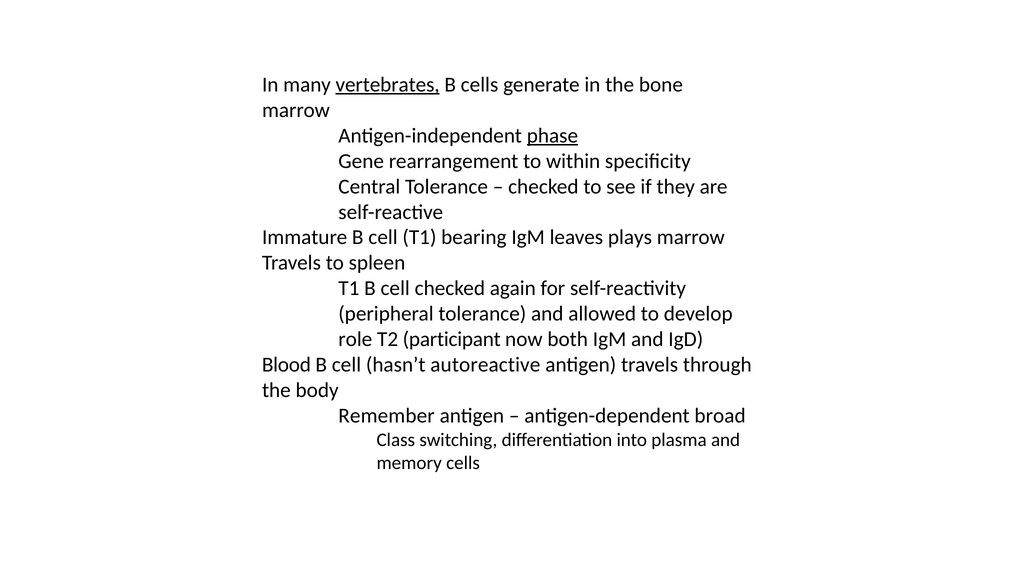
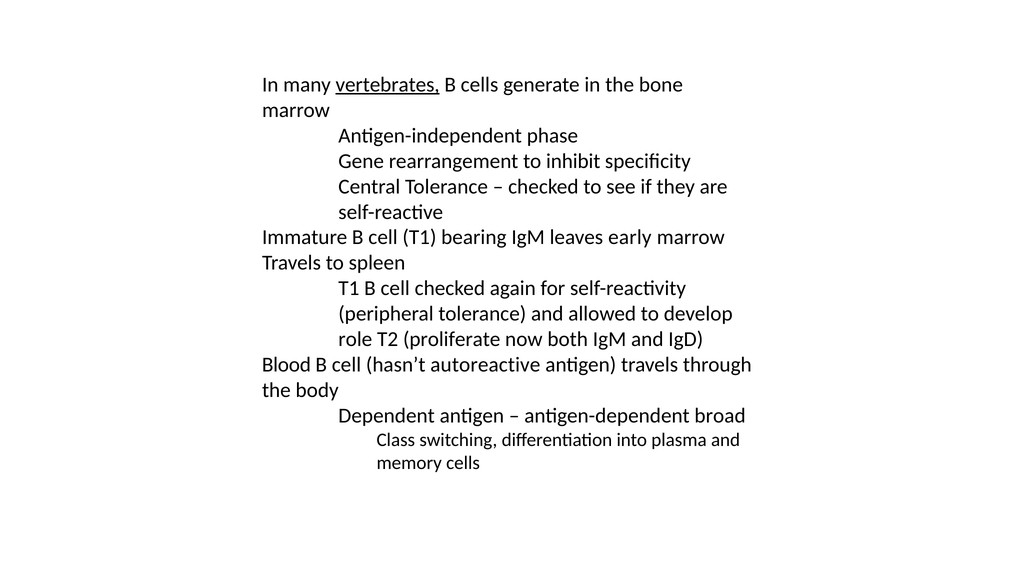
phase underline: present -> none
within: within -> inhibit
plays: plays -> early
participant: participant -> proliferate
Remember: Remember -> Dependent
